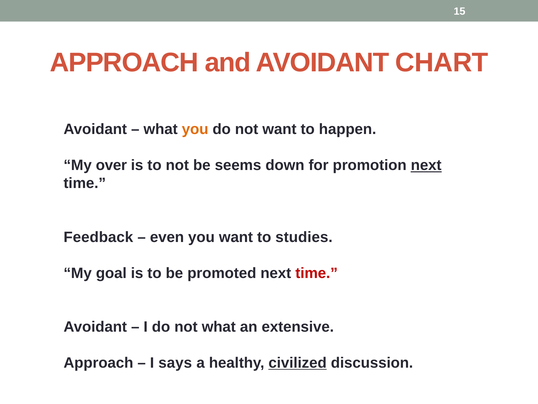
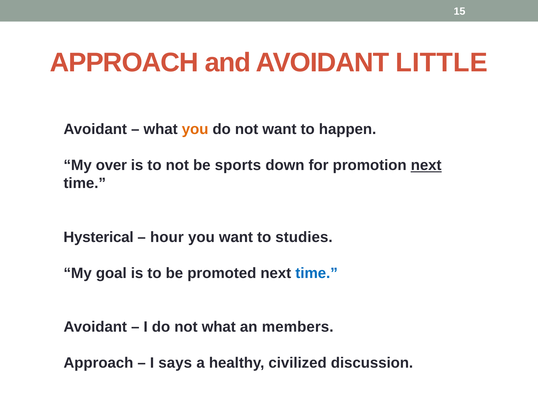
CHART: CHART -> LITTLE
seems: seems -> sports
Feedback: Feedback -> Hysterical
even: even -> hour
time at (317, 273) colour: red -> blue
extensive: extensive -> members
civilized underline: present -> none
